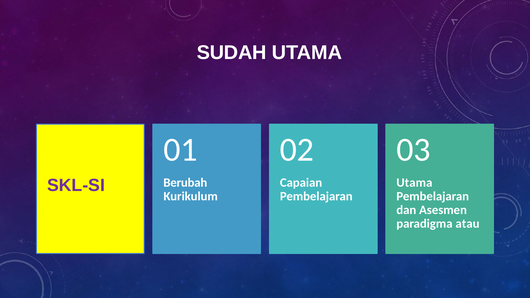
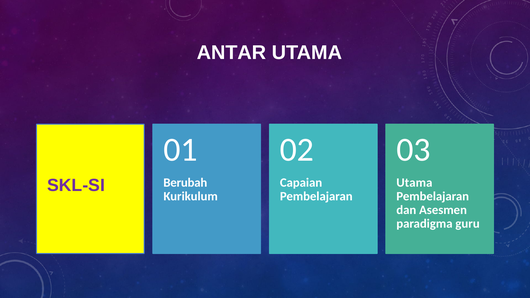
SUDAH: SUDAH -> ANTAR
atau: atau -> guru
